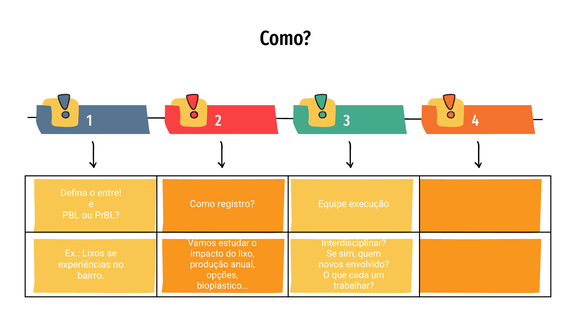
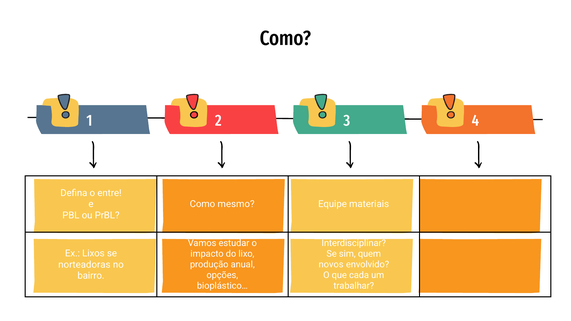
registro: registro -> mesmo
execução: execução -> materiais
experiências: experiências -> norteadoras
